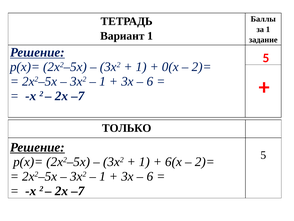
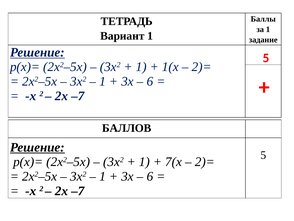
0(х: 0(х -> 1(х
ТОЛЬКО: ТОЛЬКО -> БАЛЛОВ
6(х: 6(х -> 7(х
